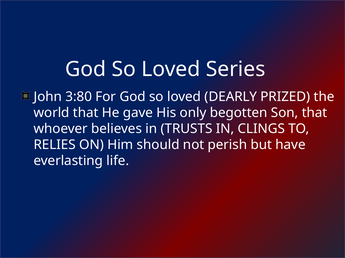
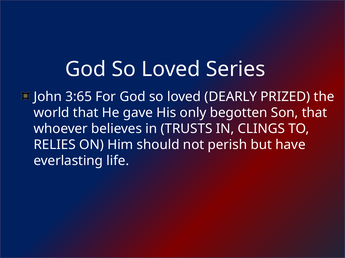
3:80: 3:80 -> 3:65
